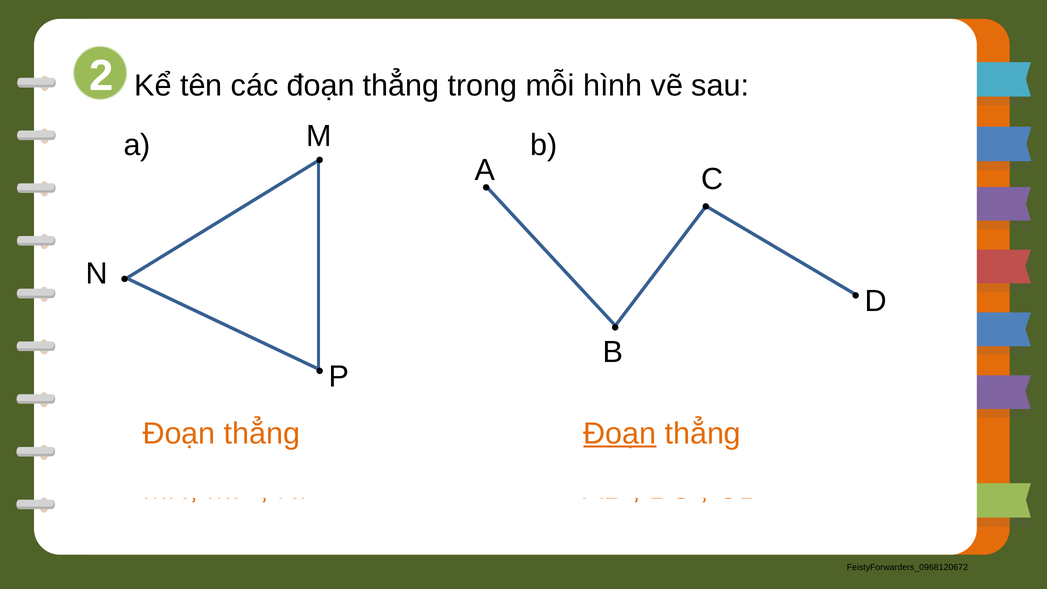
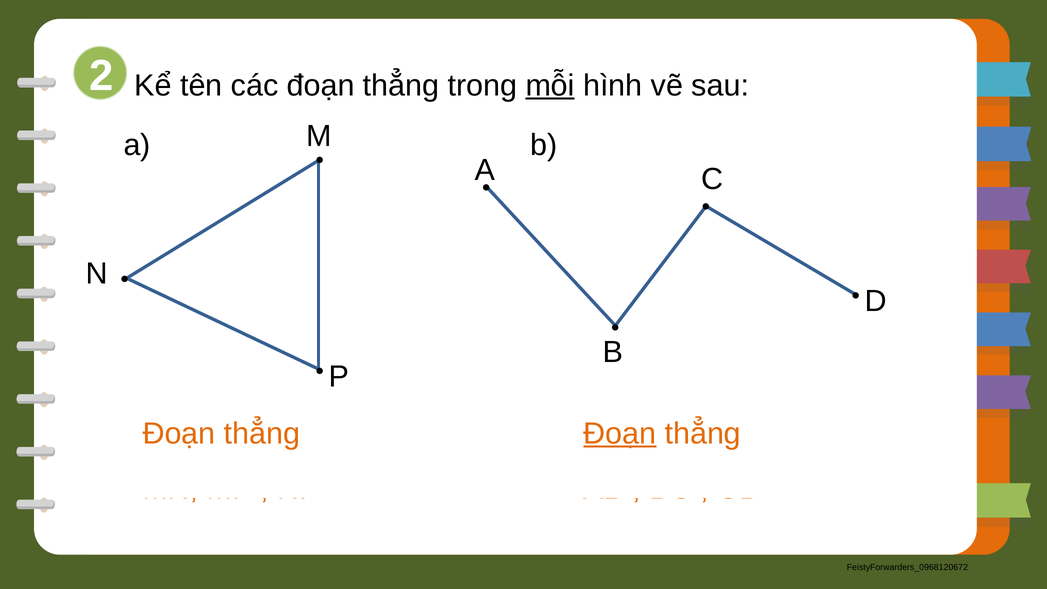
mỗi underline: none -> present
